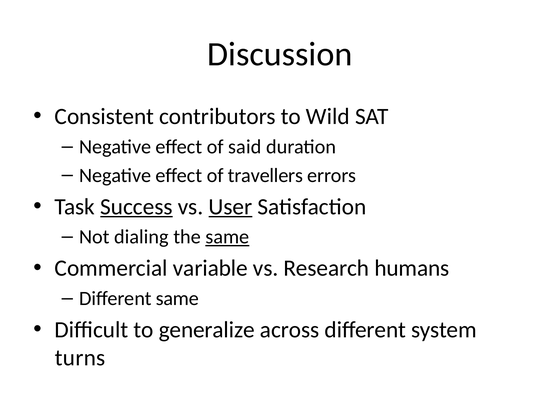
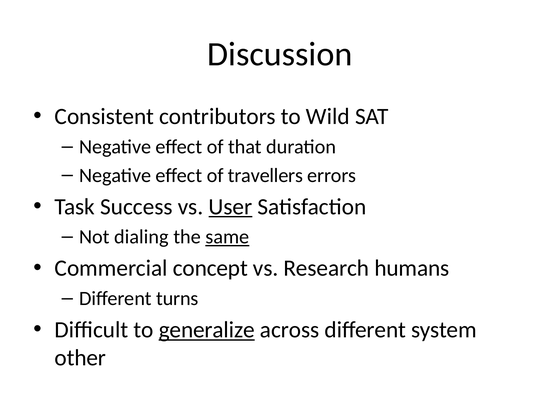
said: said -> that
Success underline: present -> none
variable: variable -> concept
Different same: same -> turns
generalize underline: none -> present
turns: turns -> other
